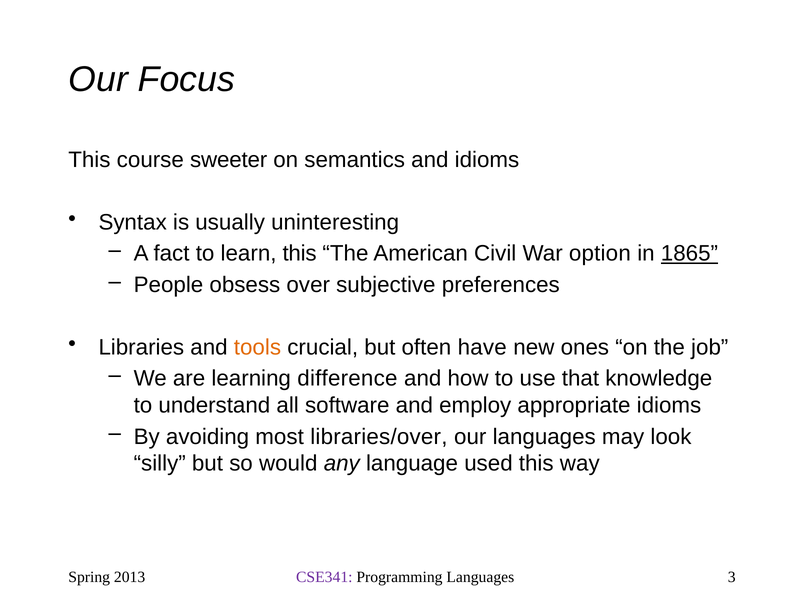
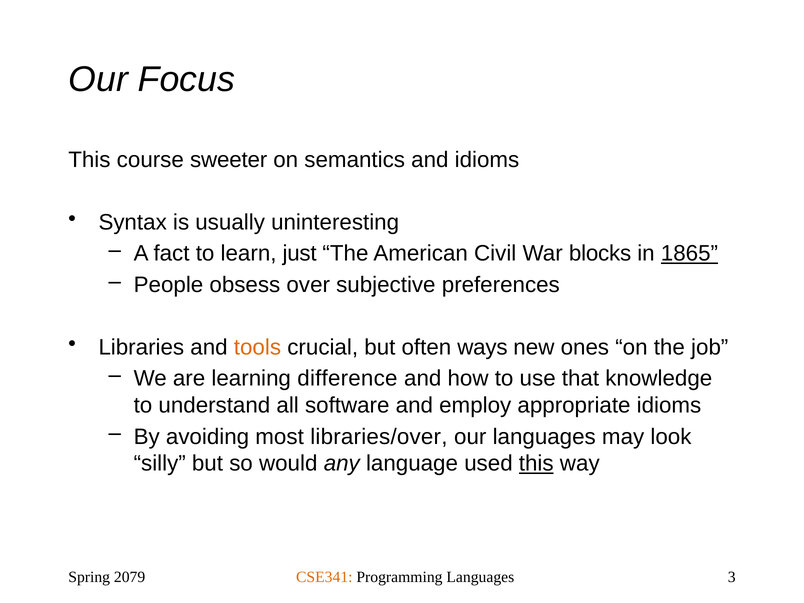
learn this: this -> just
option: option -> blocks
have: have -> ways
this at (536, 464) underline: none -> present
2013: 2013 -> 2079
CSE341 colour: purple -> orange
